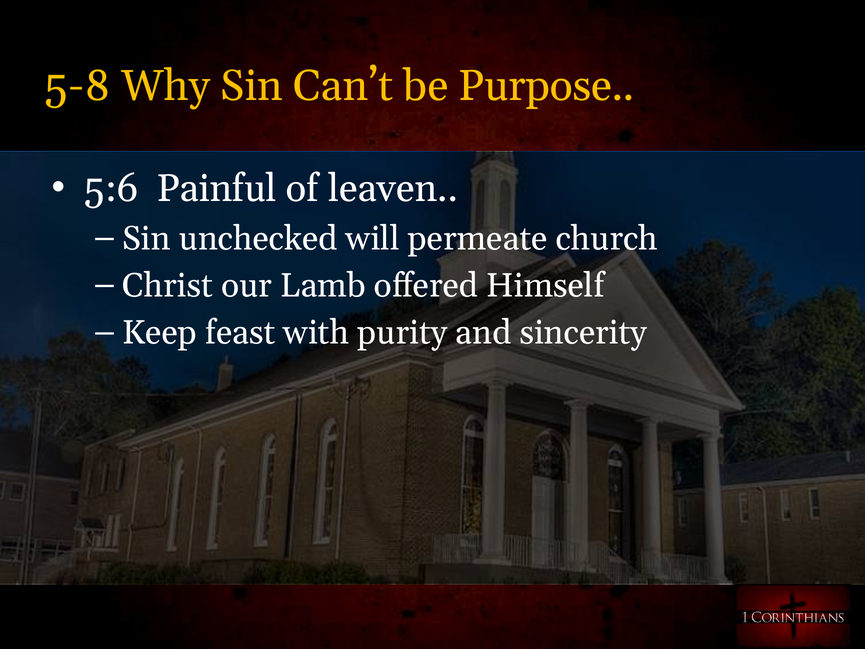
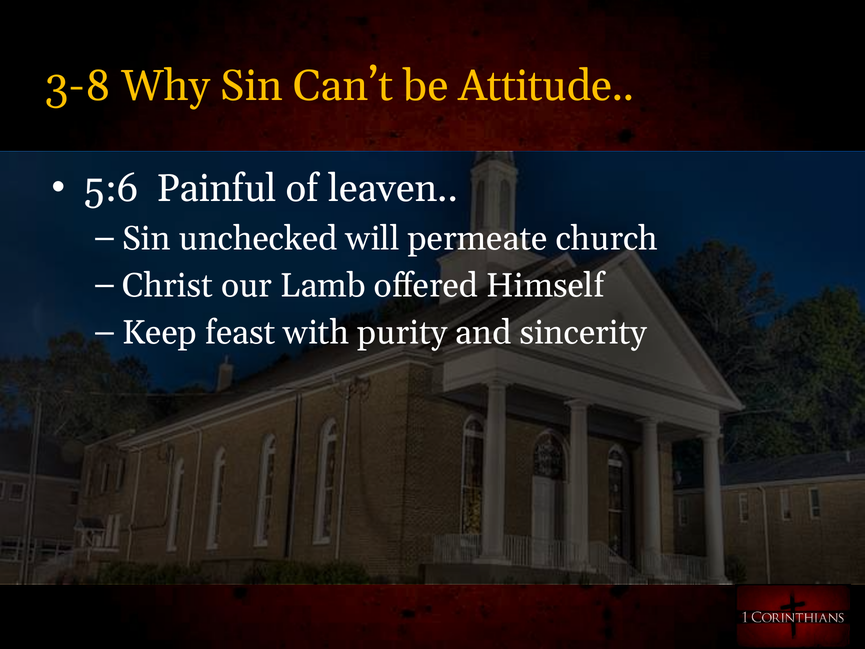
5-8: 5-8 -> 3-8
Purpose: Purpose -> Attitude
